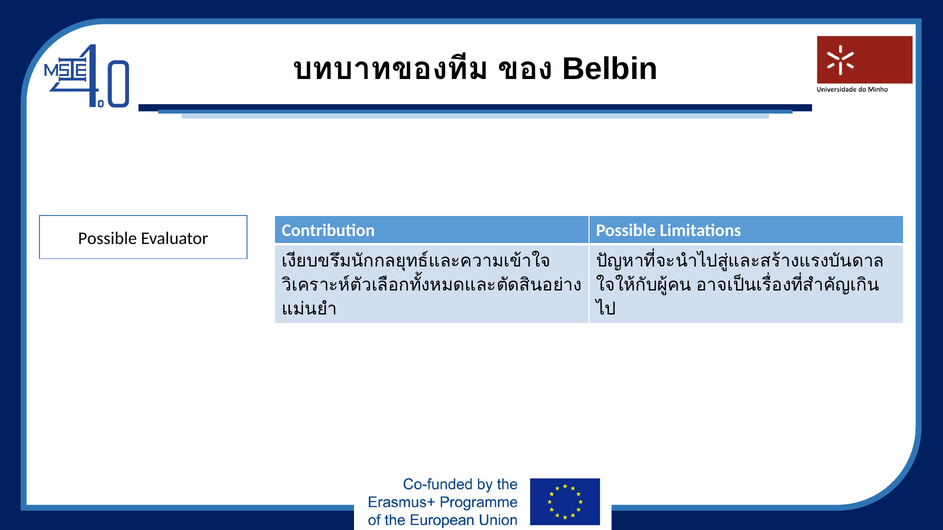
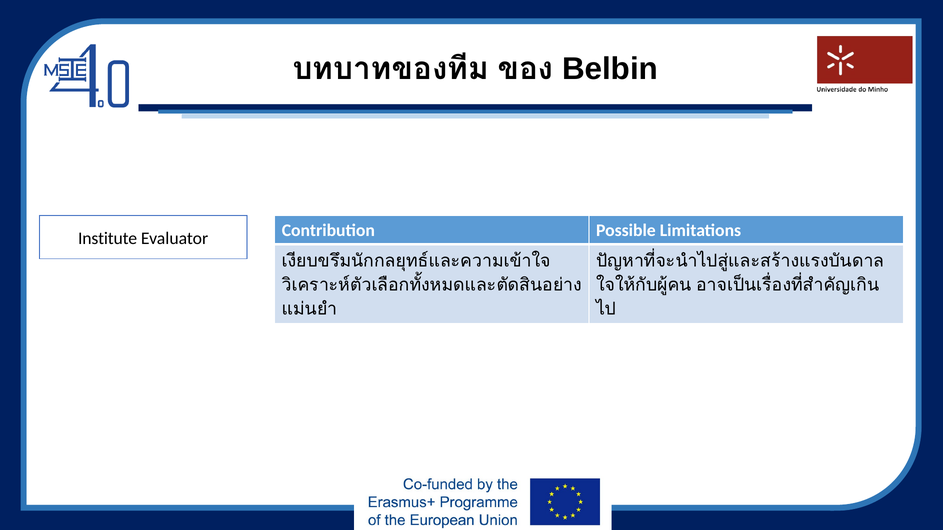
Possible at (107, 239): Possible -> Institute
